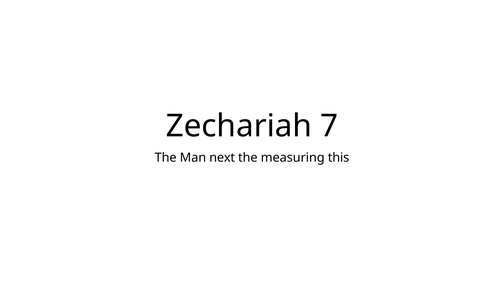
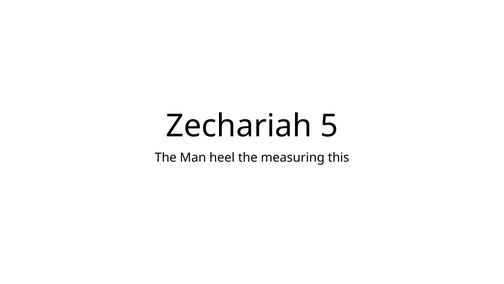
7: 7 -> 5
next: next -> heel
